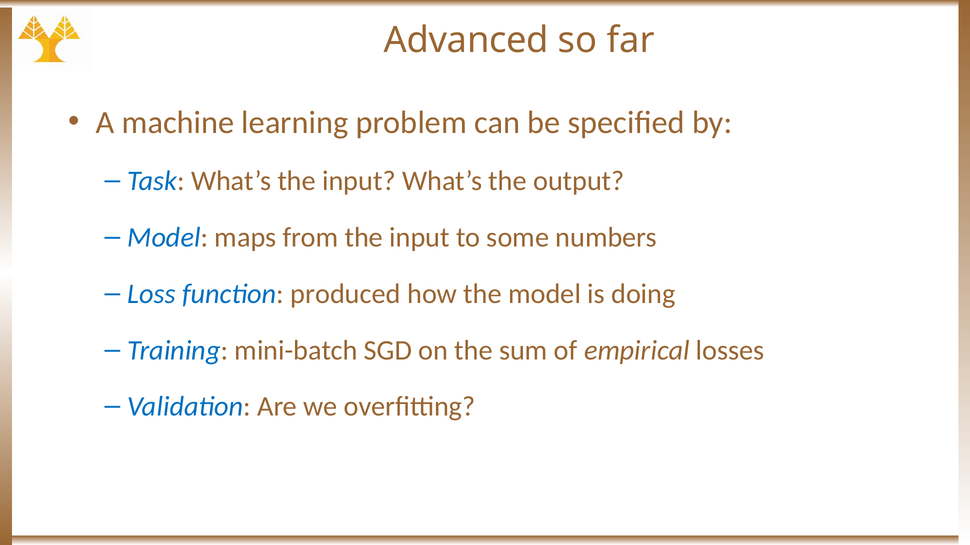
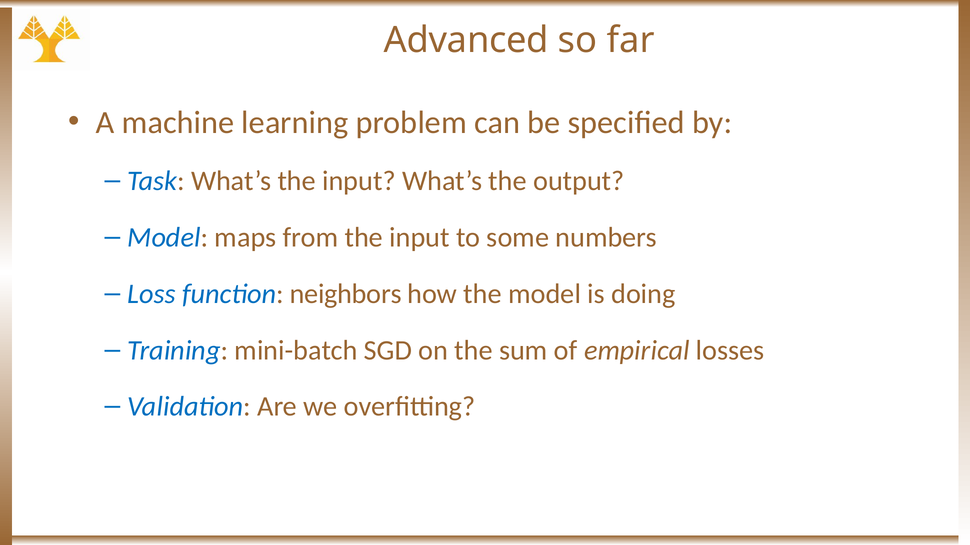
produced: produced -> neighbors
